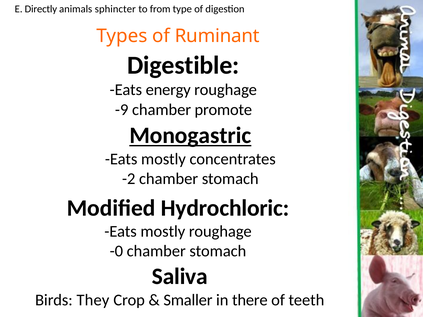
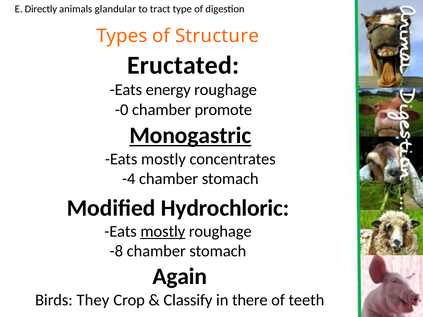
sphincter: sphincter -> glandular
from: from -> tract
Ruminant: Ruminant -> Structure
Digestible: Digestible -> Eructated
-9: -9 -> -0
-2: -2 -> -4
mostly at (163, 232) underline: none -> present
-0: -0 -> -8
Saliva: Saliva -> Again
Smaller: Smaller -> Classify
